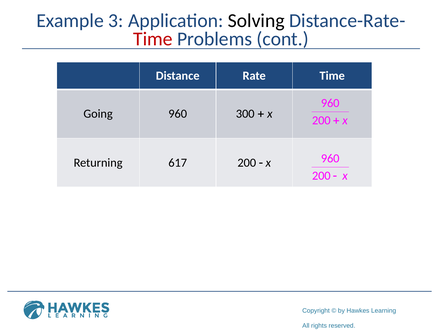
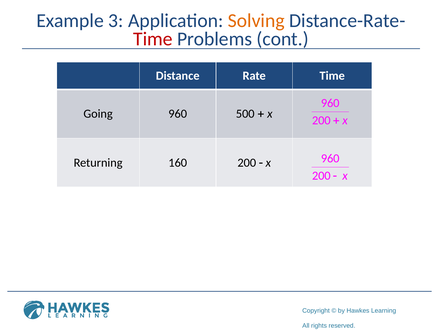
Solving colour: black -> orange
300: 300 -> 500
617: 617 -> 160
